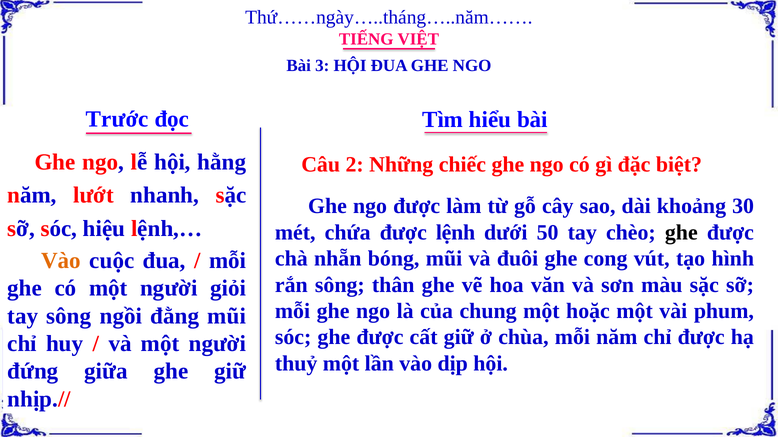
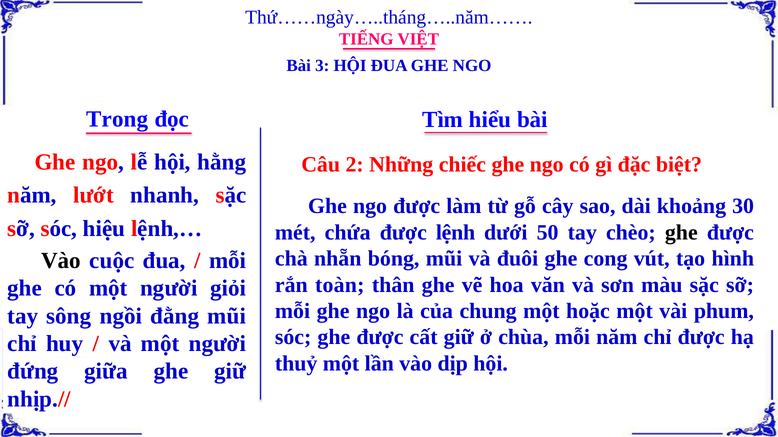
Trước: Trước -> Trong
Vào at (61, 261) colour: orange -> black
rắn sông: sông -> toàn
